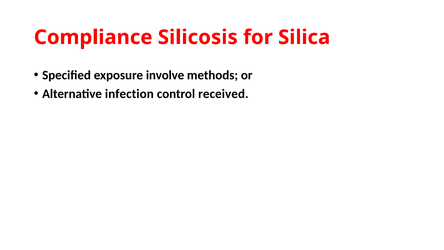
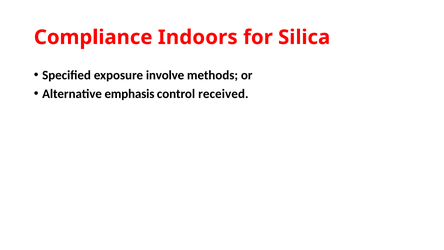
Silicosis: Silicosis -> Indoors
infection: infection -> emphasis
